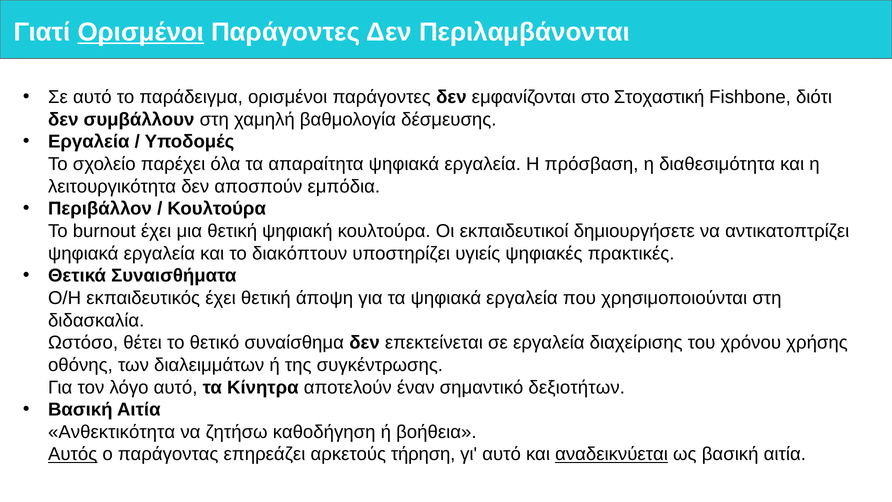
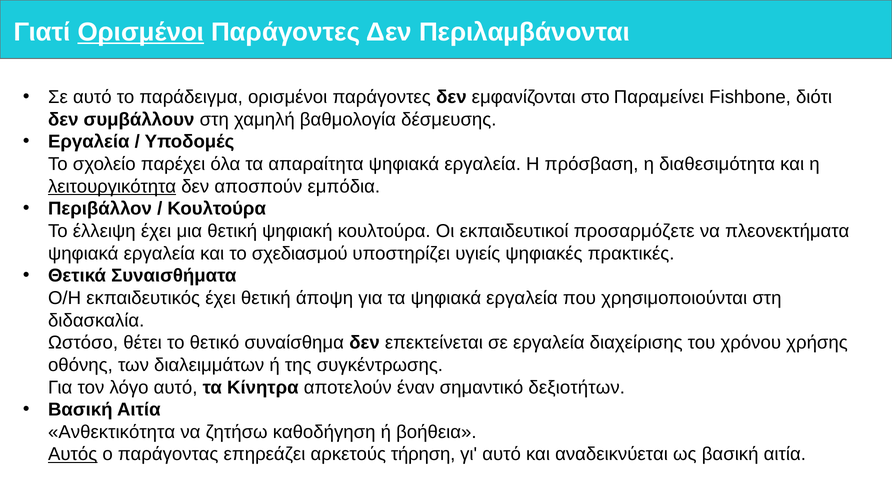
Στοχαστική: Στοχαστική -> Παραμείνει
λειτουργικότητα underline: none -> present
burnout: burnout -> έλλειψη
δημιουργήσετε: δημιουργήσετε -> προσαρμόζετε
αντικατοπτρίζει: αντικατοπτρίζει -> πλεονεκτήματα
διακόπτουν: διακόπτουν -> σχεδιασμού
αναδεικνύεται underline: present -> none
